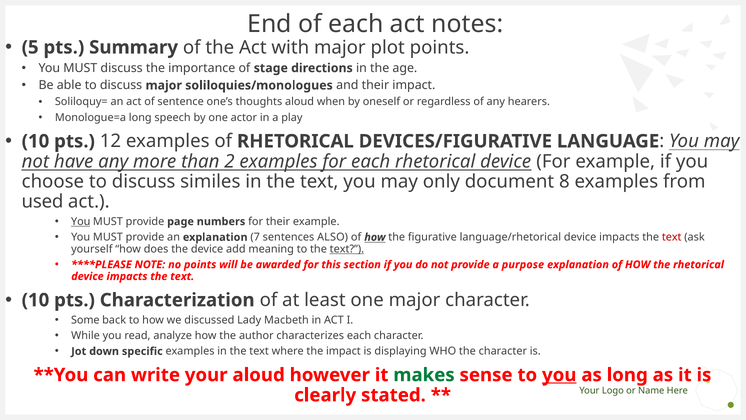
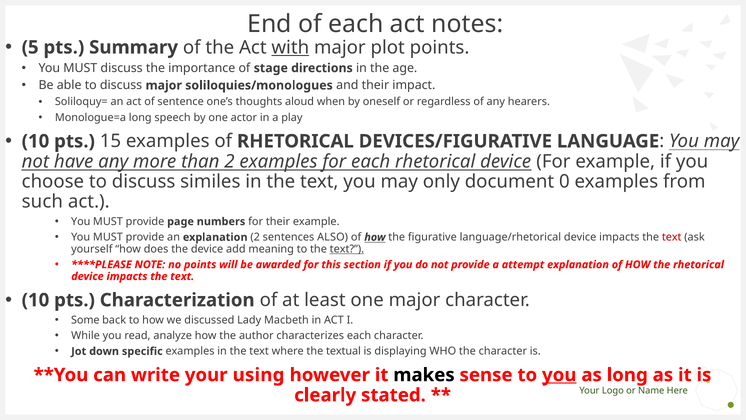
with underline: none -> present
12: 12 -> 15
8: 8 -> 0
used: used -> such
You at (81, 221) underline: present -> none
explanation 7: 7 -> 2
purpose: purpose -> attempt
the impact: impact -> textual
your aloud: aloud -> using
makes colour: green -> black
